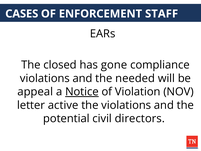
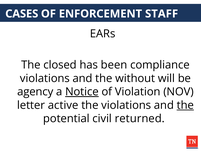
gone: gone -> been
needed: needed -> without
appeal: appeal -> agency
the at (185, 105) underline: none -> present
directors: directors -> returned
